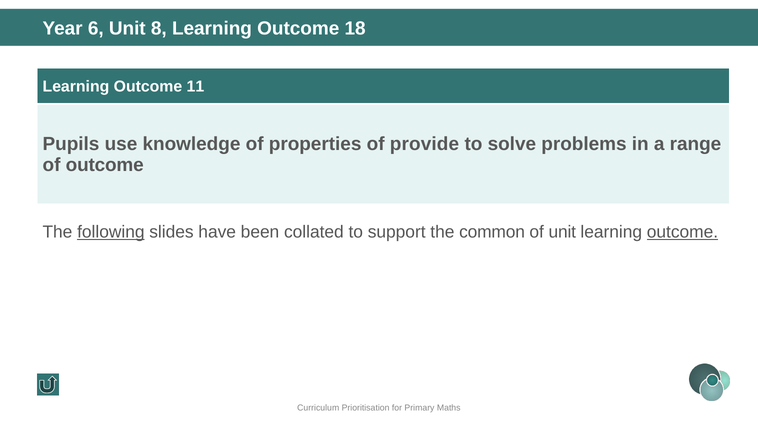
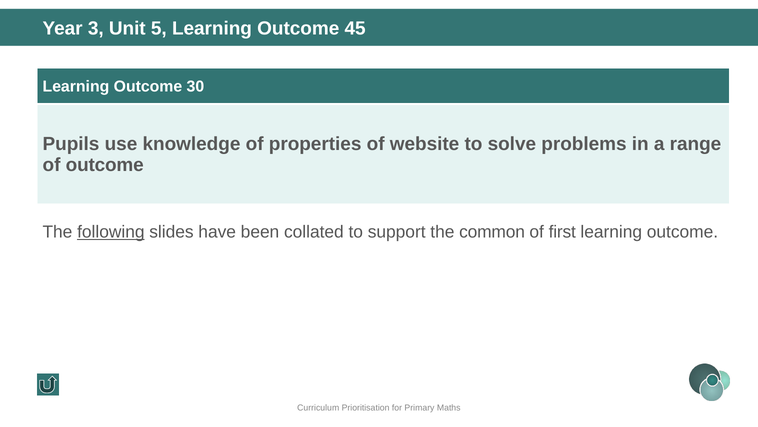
6: 6 -> 3
8: 8 -> 5
18: 18 -> 45
11: 11 -> 30
provide: provide -> website
of unit: unit -> first
outcome at (682, 232) underline: present -> none
